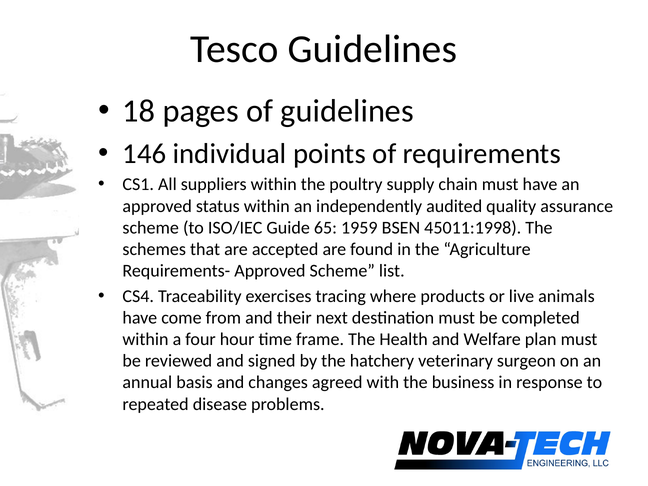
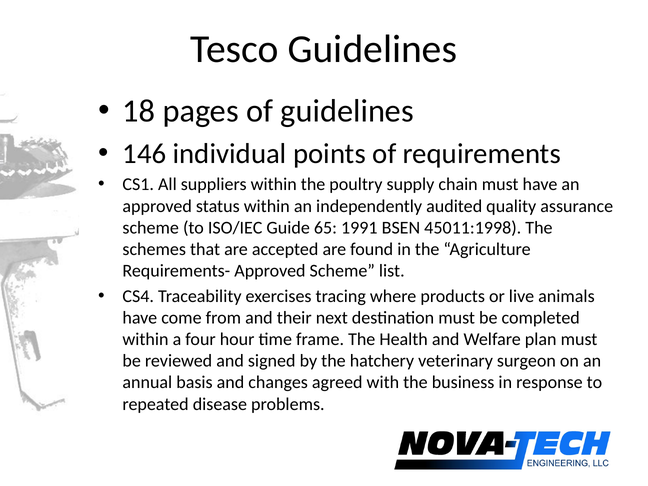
1959: 1959 -> 1991
